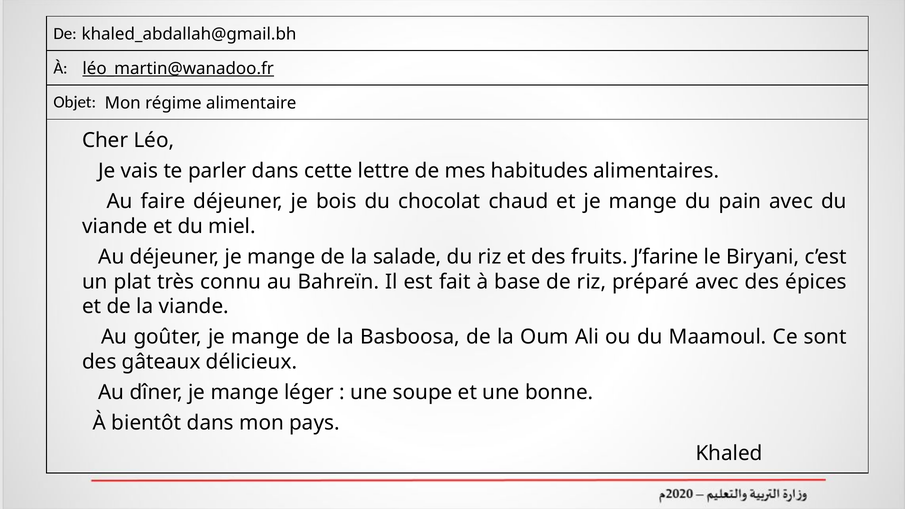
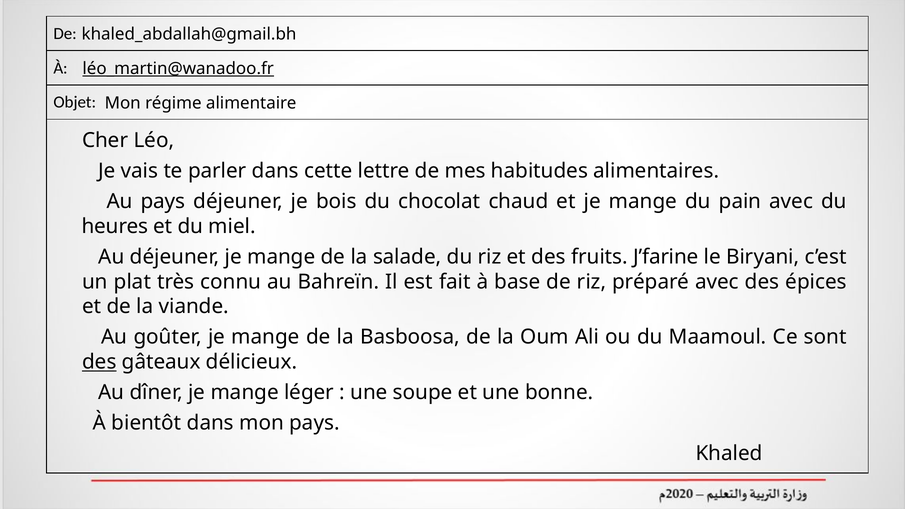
Au faire: faire -> pays
viande at (115, 226): viande -> heures
des at (99, 362) underline: none -> present
